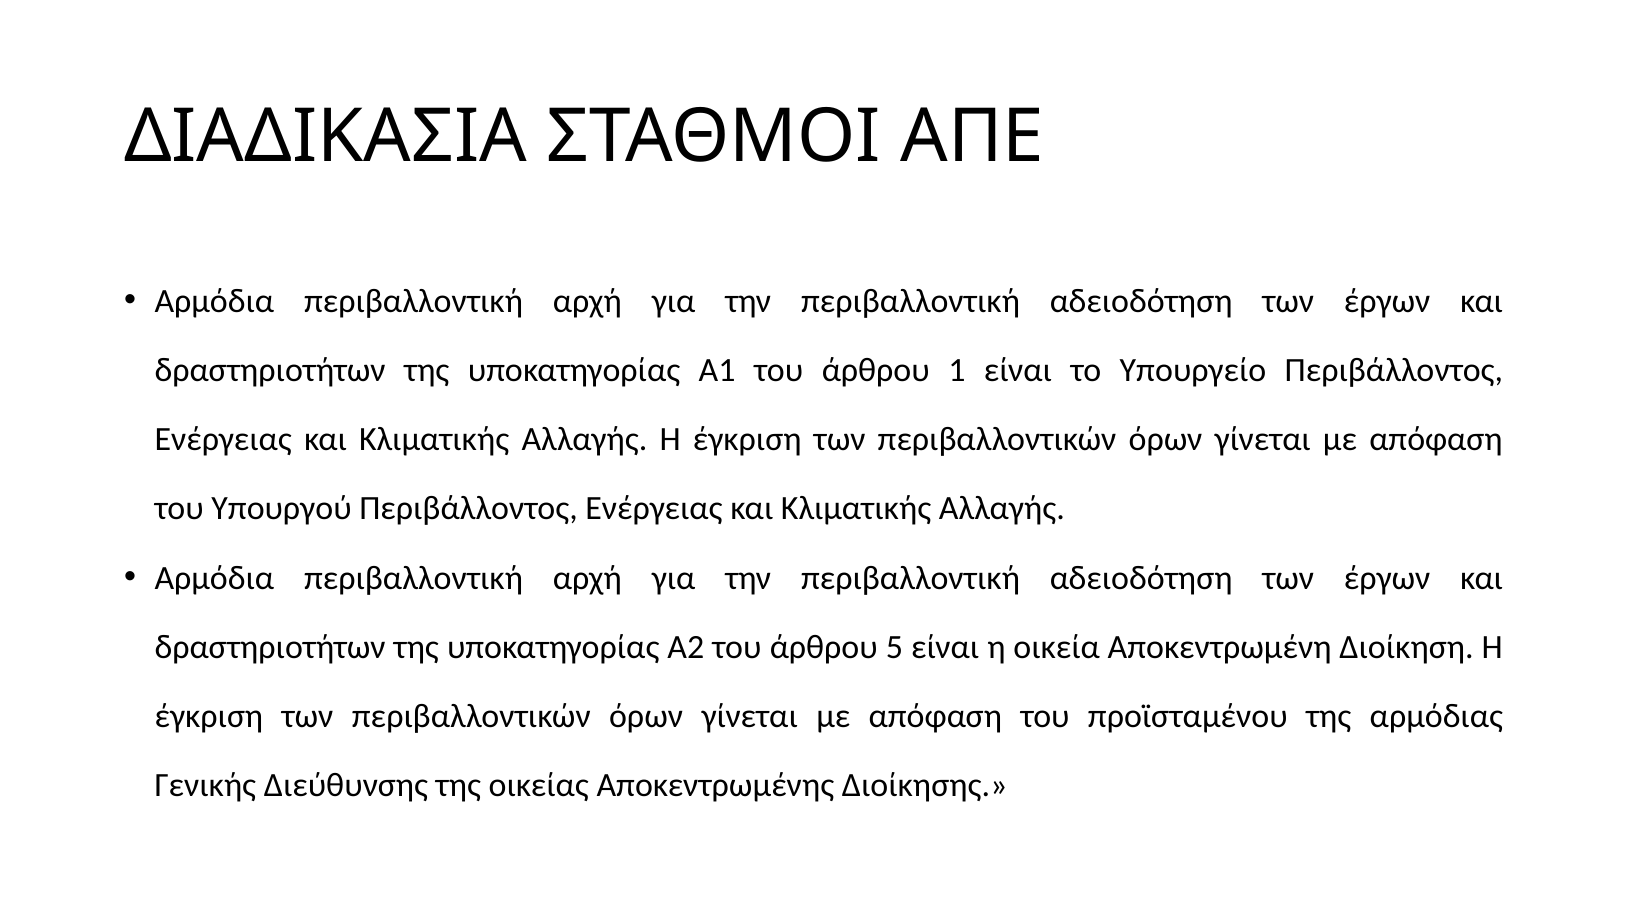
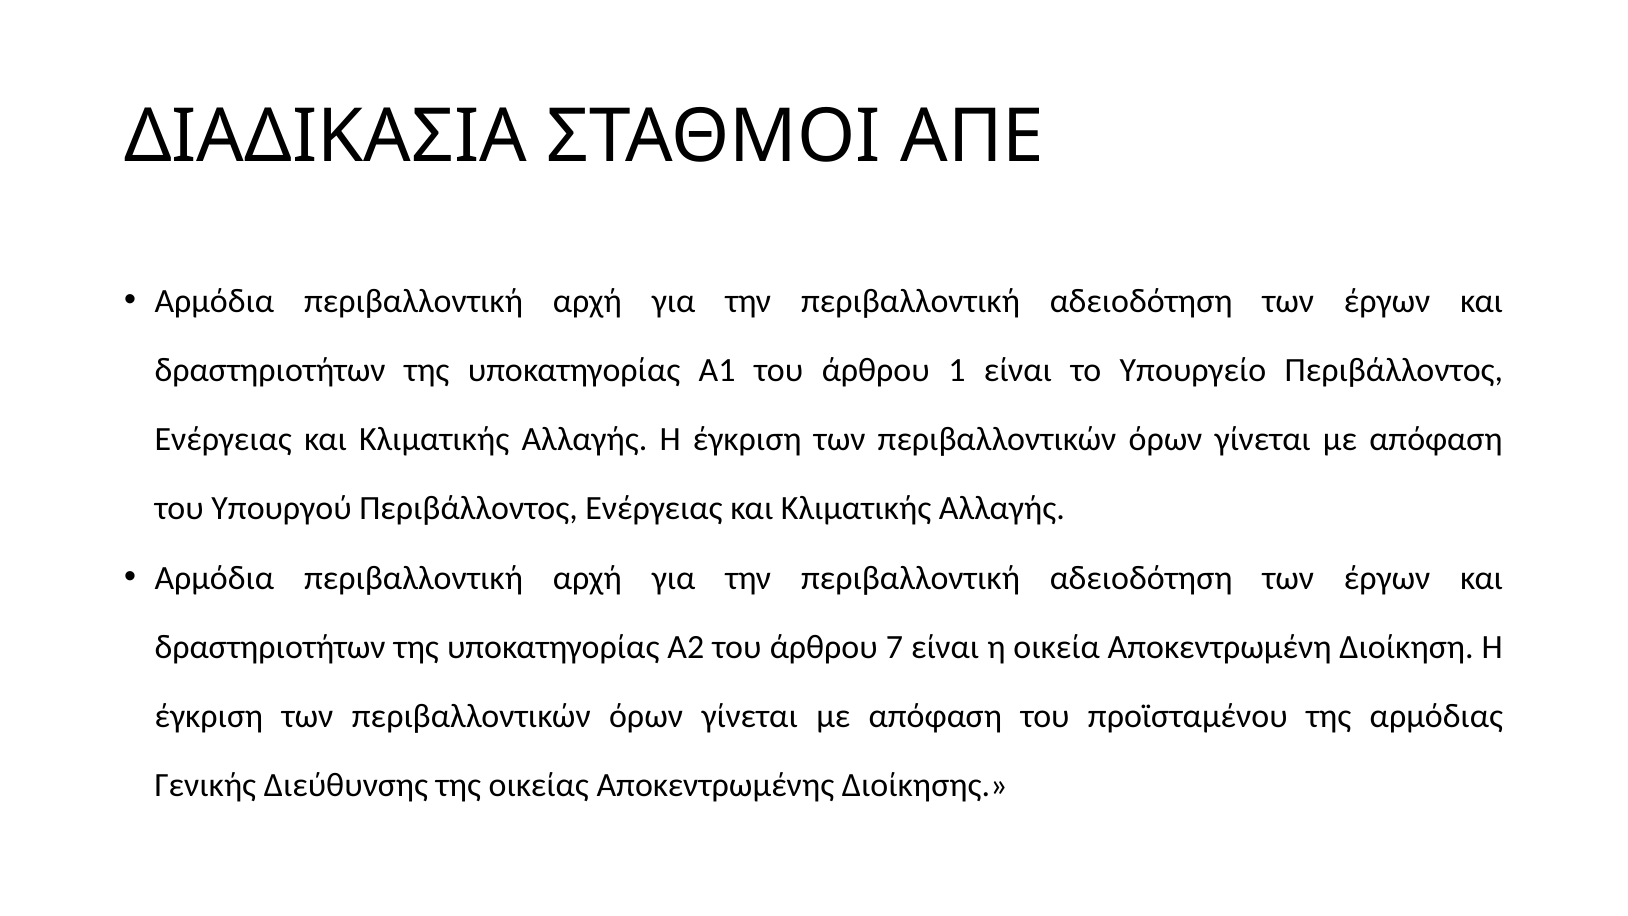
5: 5 -> 7
